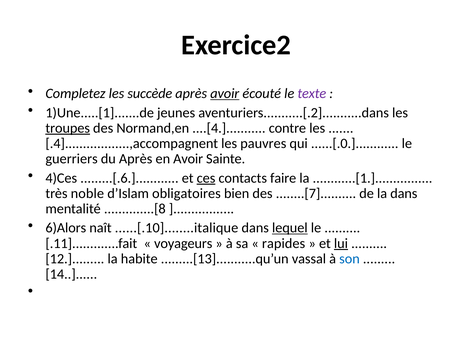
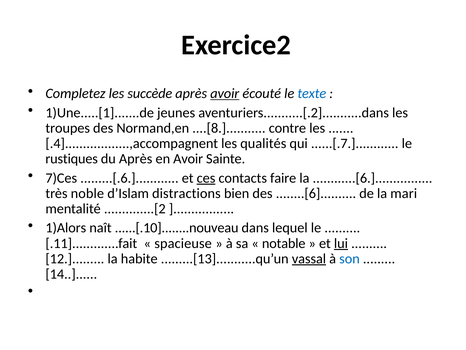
texte colour: purple -> blue
troupes underline: present -> none
....[4: ....[4 -> ....[8
pauvres: pauvres -> qualités
......[.0: ......[.0 -> ......[.7
guerriers: guerriers -> rustiques
4)Ces: 4)Ces -> 7)Ces
............[1: ............[1 -> ............[6
obligatoires: obligatoires -> distractions
........[7: ........[7 -> ........[6
la dans: dans -> mari
..............[8: ..............[8 -> ..............[2
6)Alors: 6)Alors -> 1)Alors
......[.10]........italique: ......[.10]........italique -> ......[.10]........nouveau
lequel underline: present -> none
voyageurs: voyageurs -> spacieuse
rapides: rapides -> notable
vassal underline: none -> present
